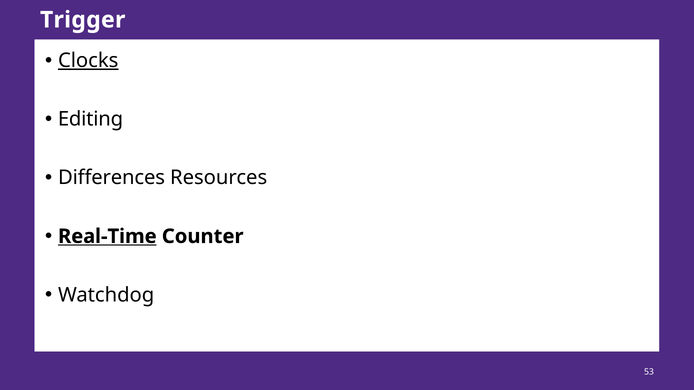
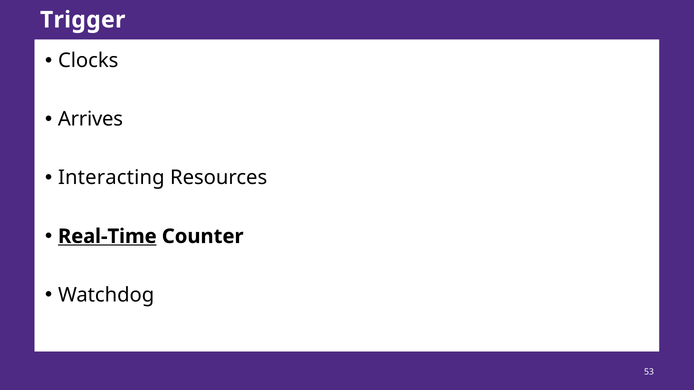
Clocks underline: present -> none
Editing: Editing -> Arrives
Differences: Differences -> Interacting
